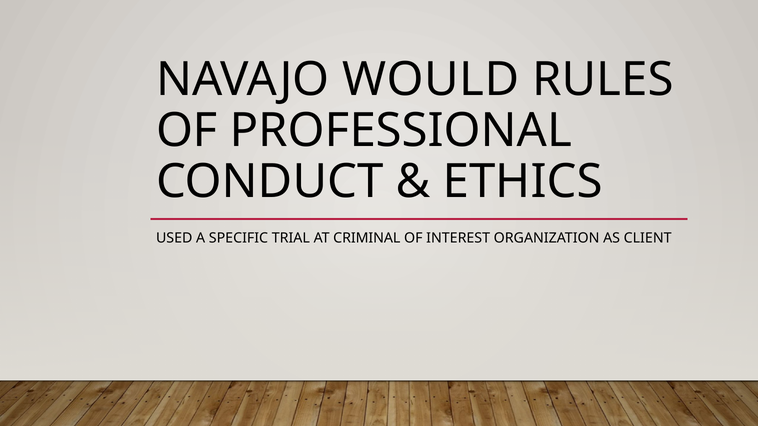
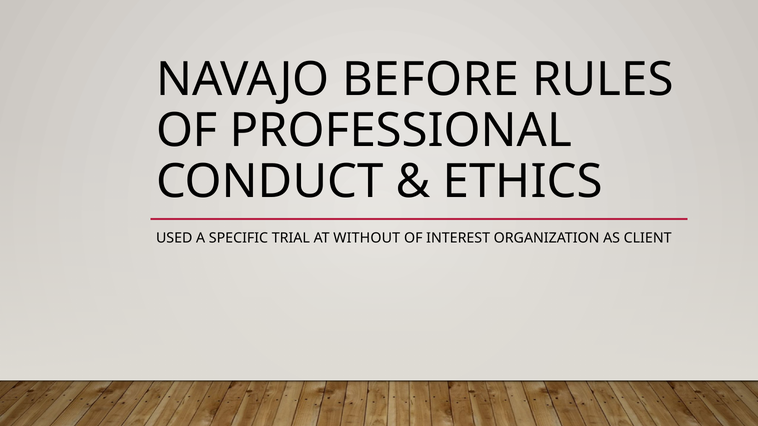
WOULD: WOULD -> BEFORE
CRIMINAL: CRIMINAL -> WITHOUT
